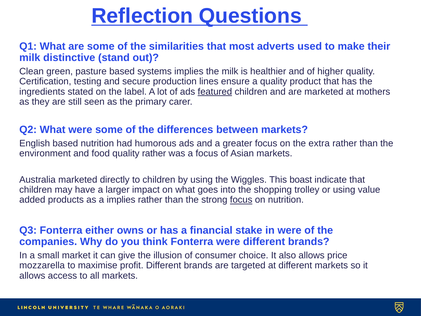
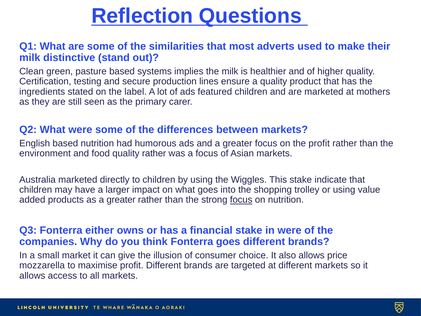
featured underline: present -> none
the extra: extra -> profit
This boast: boast -> stake
as a implies: implies -> greater
Fonterra were: were -> goes
